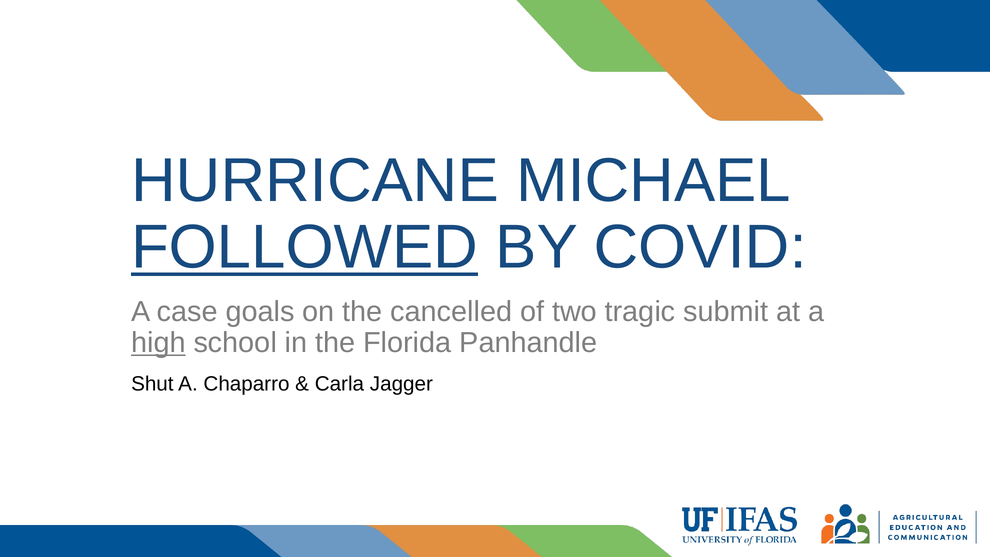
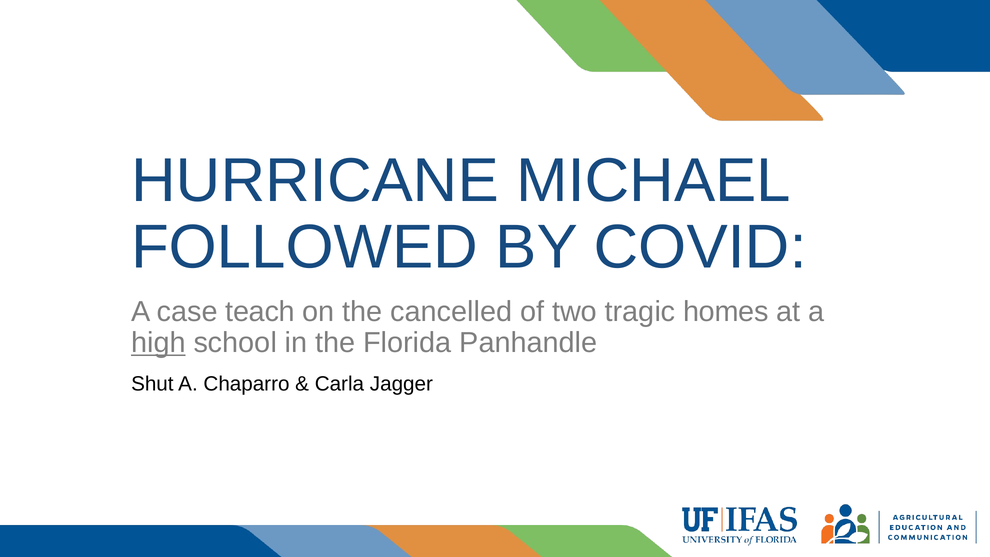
FOLLOWED underline: present -> none
goals: goals -> teach
submit: submit -> homes
